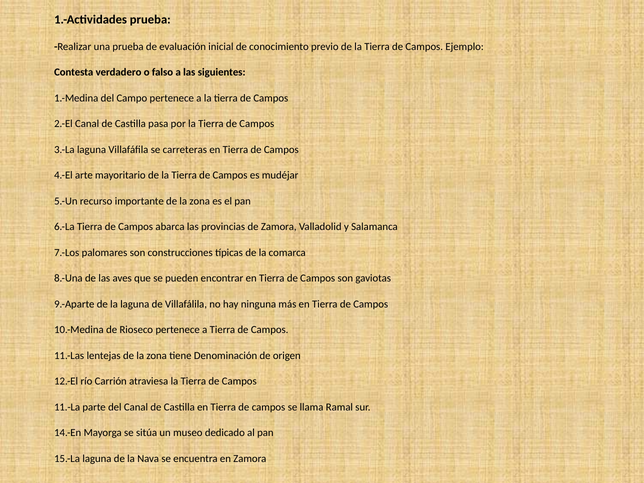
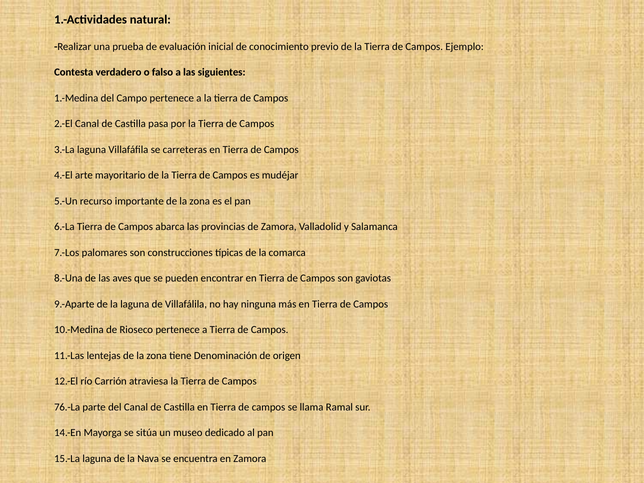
1.-Actividades prueba: prueba -> natural
11.-La: 11.-La -> 76.-La
